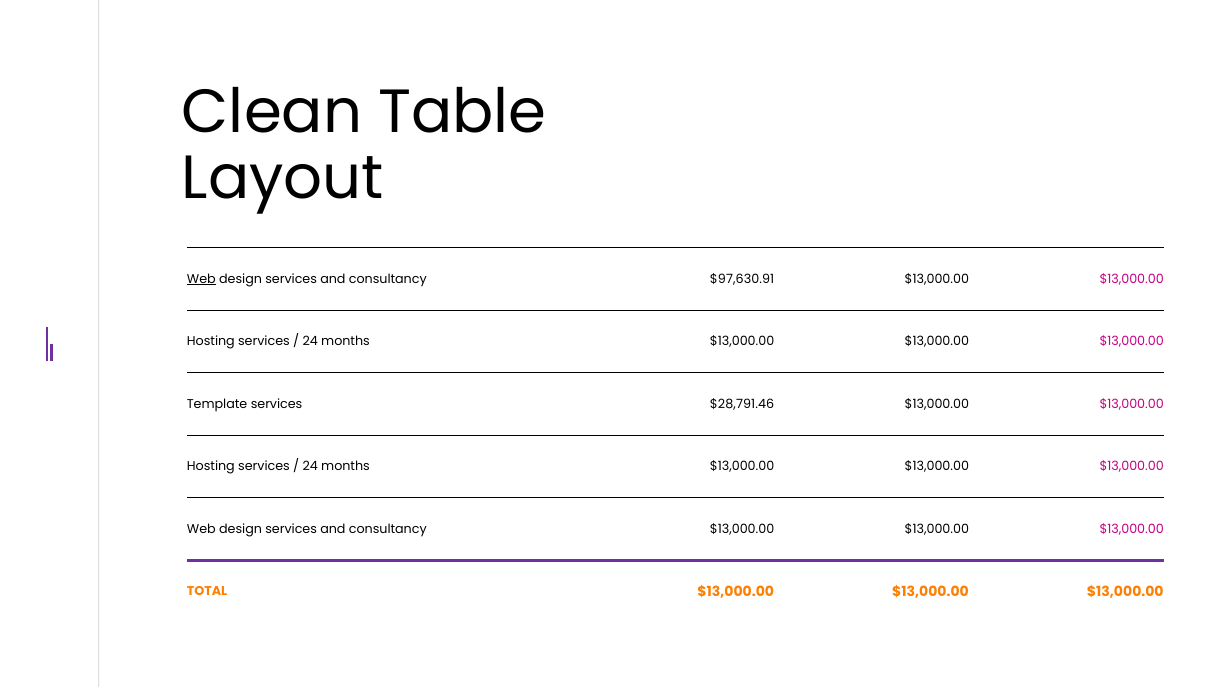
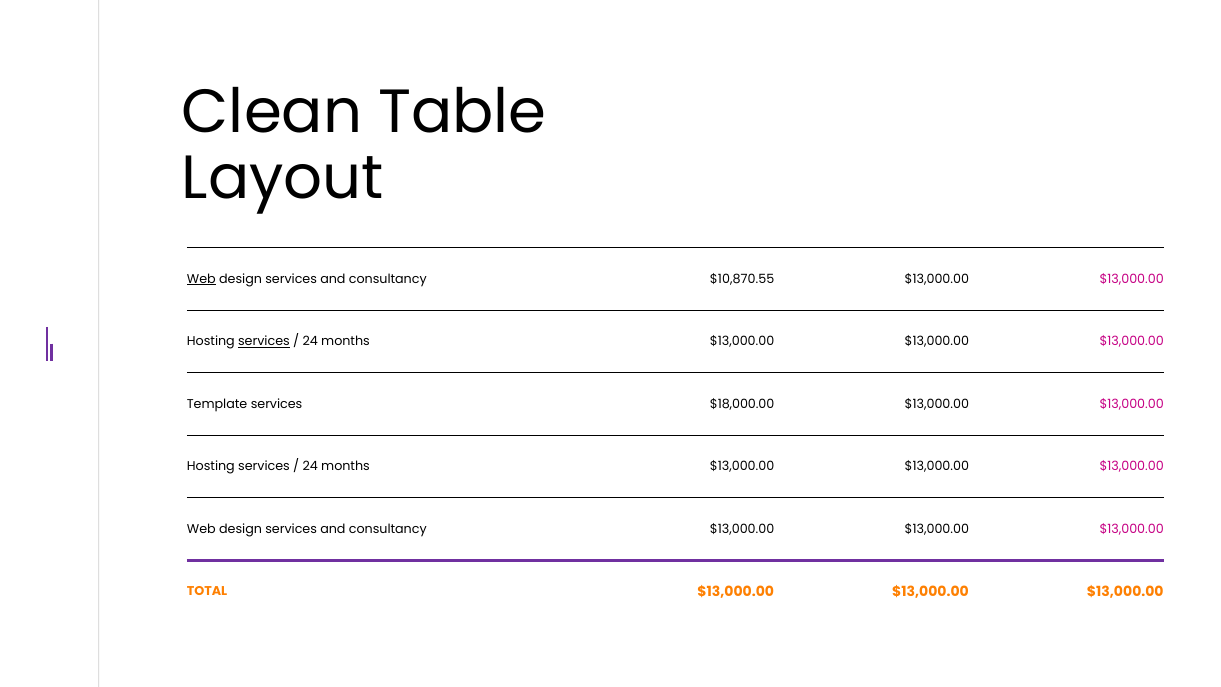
$97,630.91: $97,630.91 -> $10,870.55
services at (264, 341) underline: none -> present
$28,791.46: $28,791.46 -> $18,000.00
